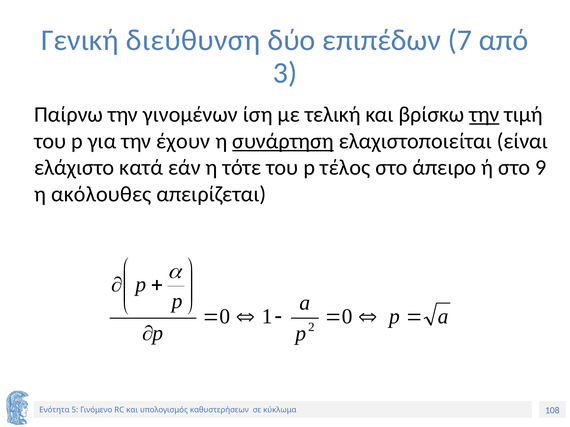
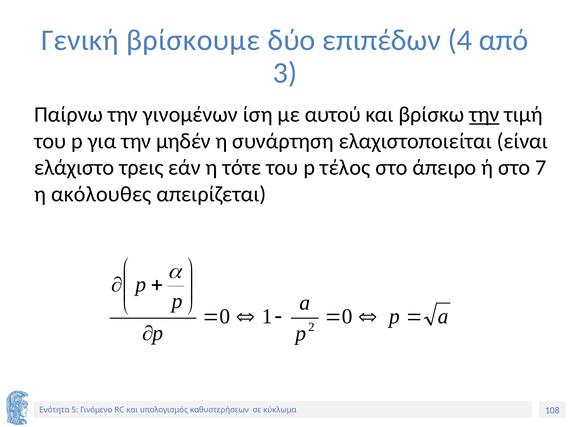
διεύθυνση: διεύθυνση -> βρίσκουμε
7: 7 -> 4
τελική: τελική -> αυτού
έχουν: έχουν -> μηδέν
συνάρτηση underline: present -> none
κατά: κατά -> τρεις
9: 9 -> 7
